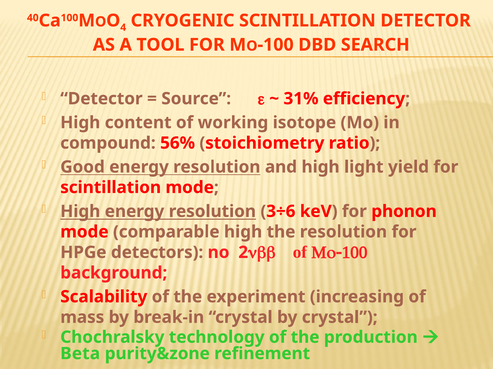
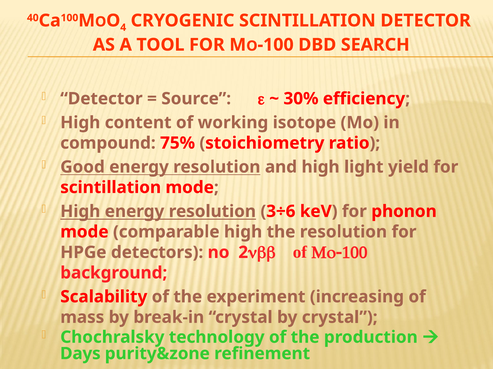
31%: 31% -> 30%
56%: 56% -> 75%
Beta: Beta -> Days
